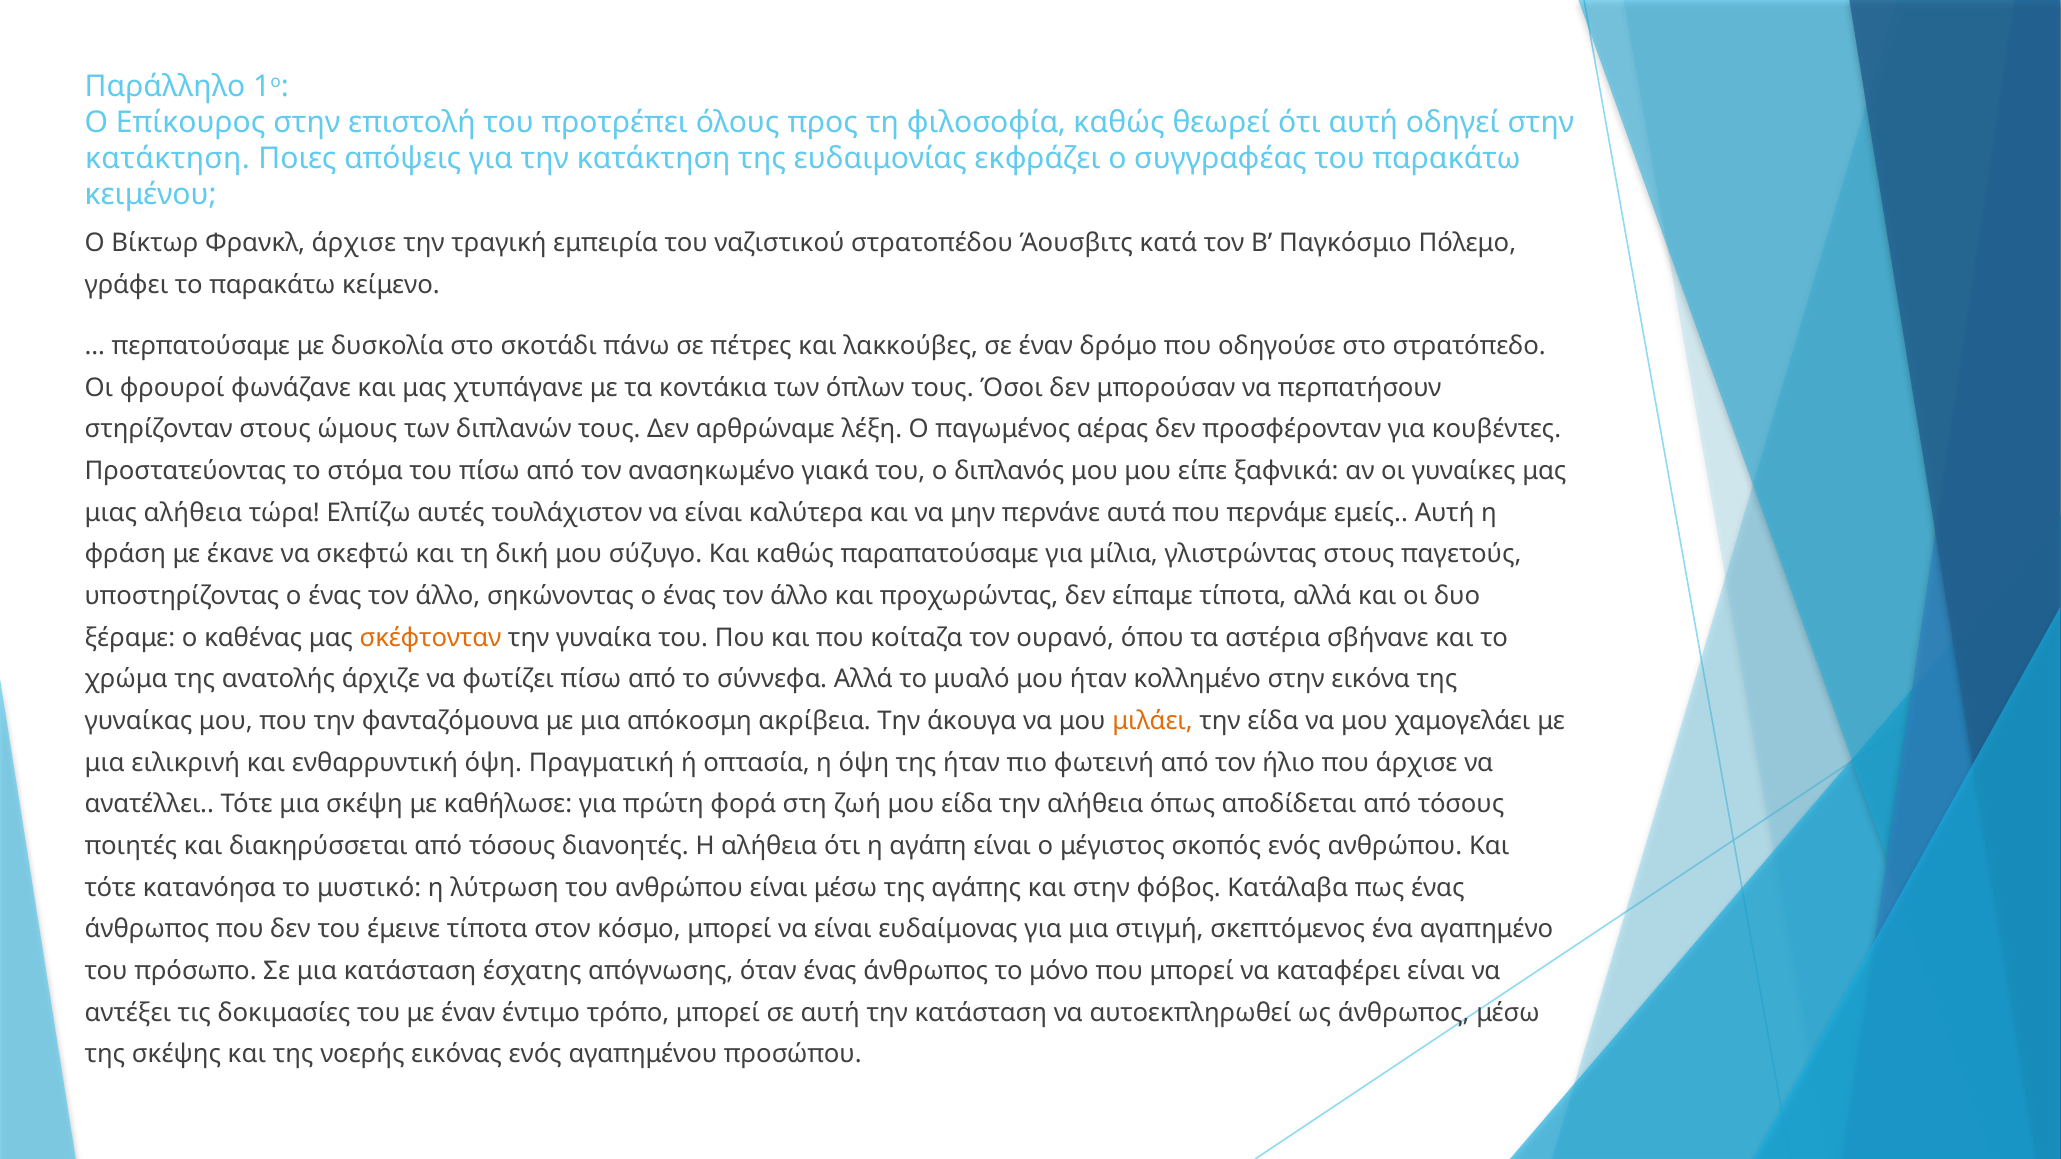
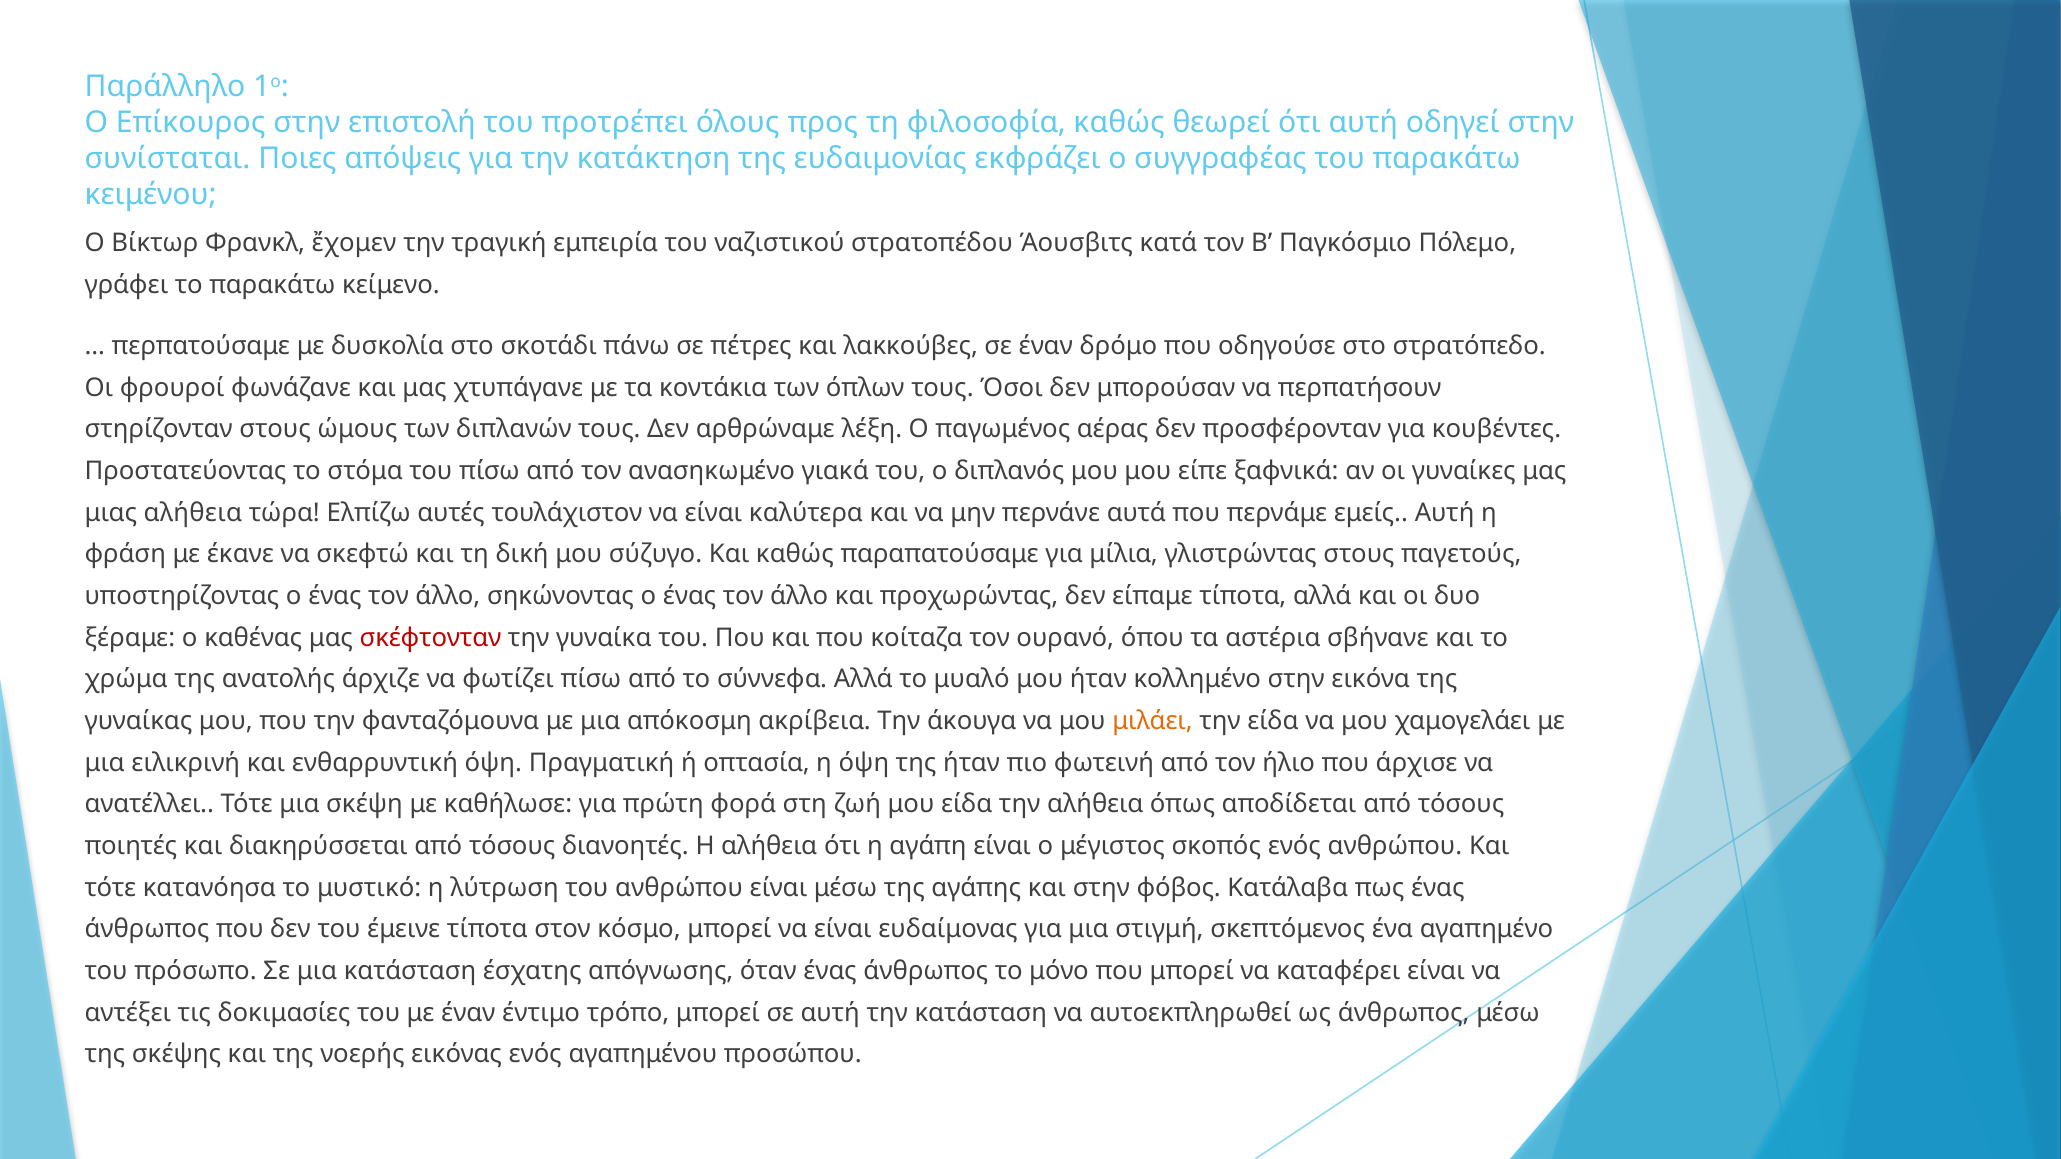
κατάκτηση at (167, 159): κατάκτηση -> συνίσταται
Φρανκλ άρχισε: άρχισε -> ἔχομεν
σκέφτονταν colour: orange -> red
